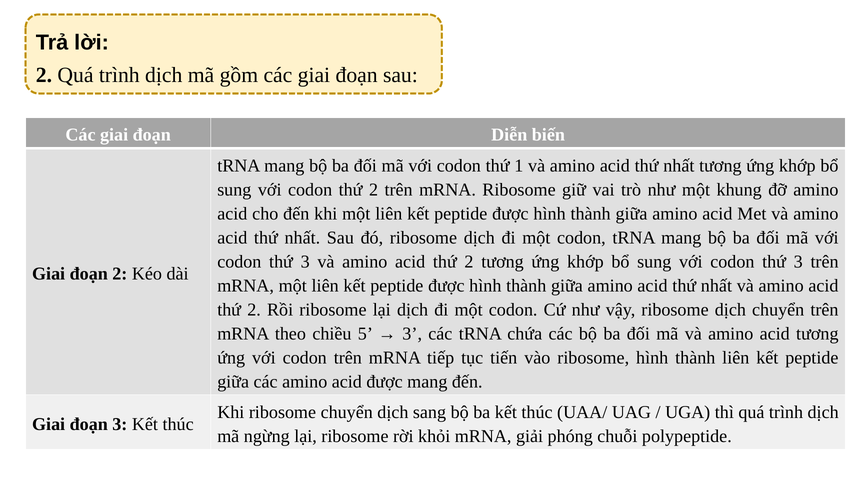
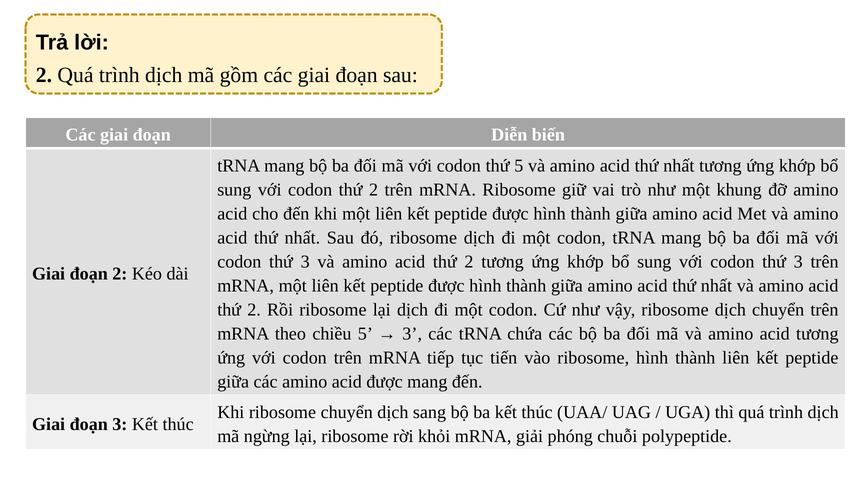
thứ 1: 1 -> 5
